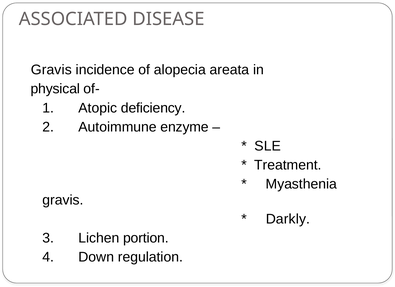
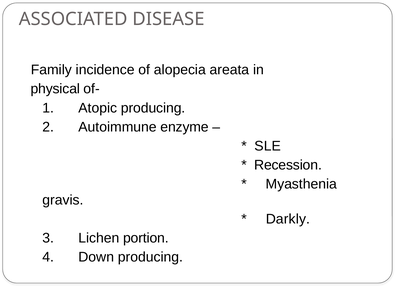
Gravis at (51, 70): Gravis -> Family
Atopic deficiency: deficiency -> producing
Treatment: Treatment -> Recession
Down regulation: regulation -> producing
